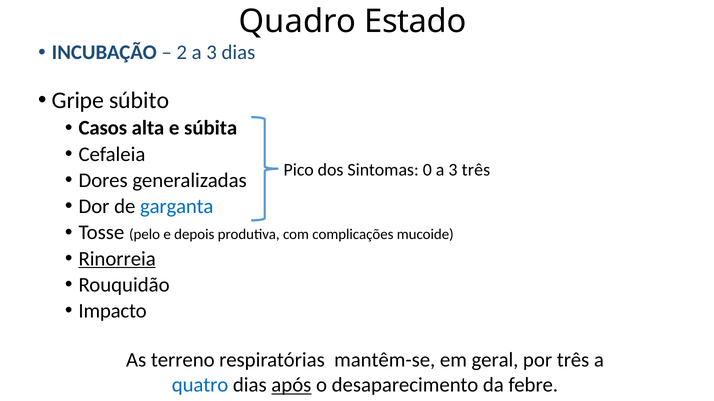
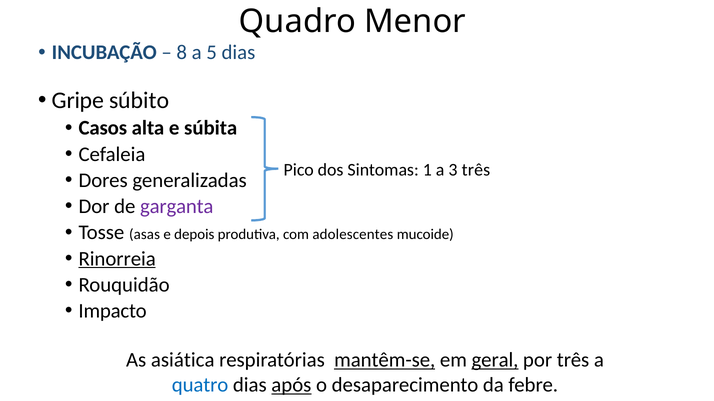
Estado: Estado -> Menor
2: 2 -> 8
3 at (212, 53): 3 -> 5
0: 0 -> 1
garganta colour: blue -> purple
pelo: pelo -> asas
complicações: complicações -> adolescentes
terreno: terreno -> asiática
mantêm-se underline: none -> present
geral underline: none -> present
